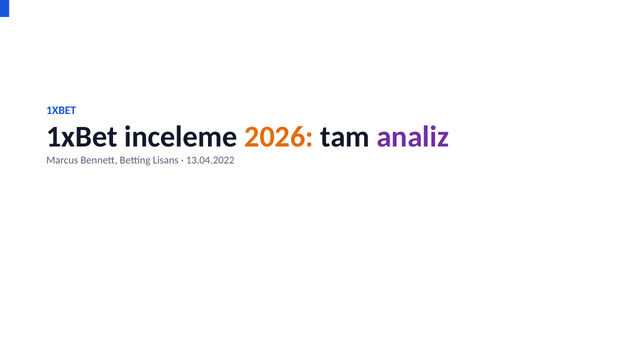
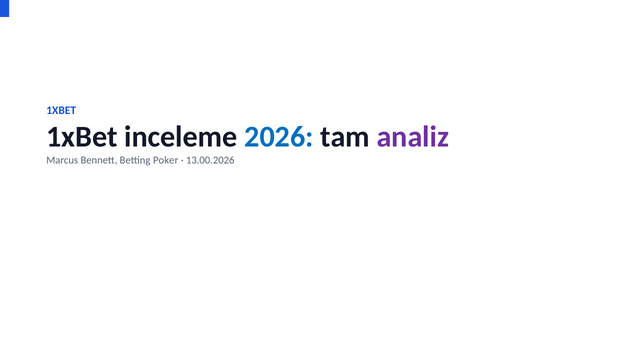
2026 colour: orange -> blue
Lisans: Lisans -> Poker
13.04.2022: 13.04.2022 -> 13.00.2026
